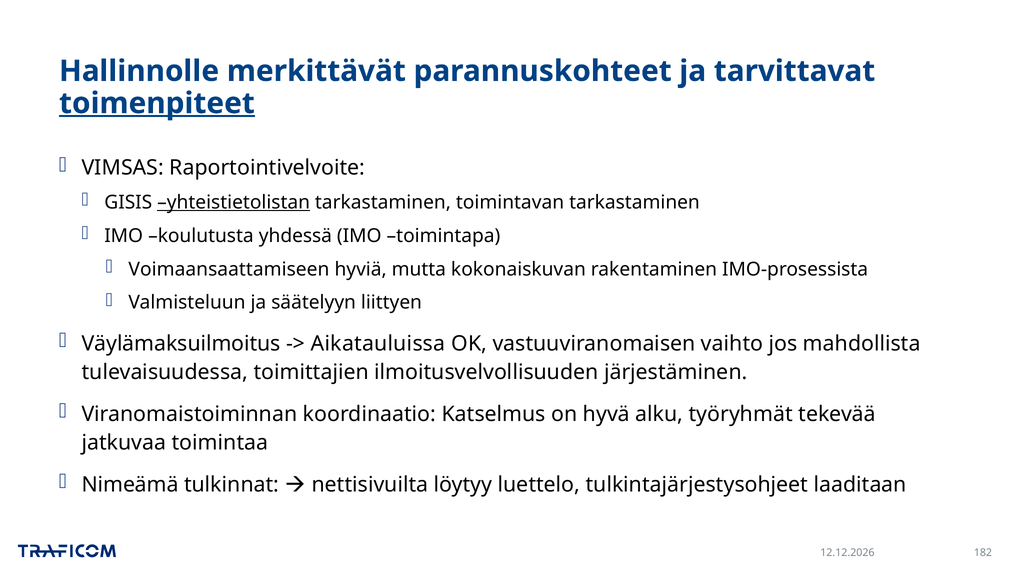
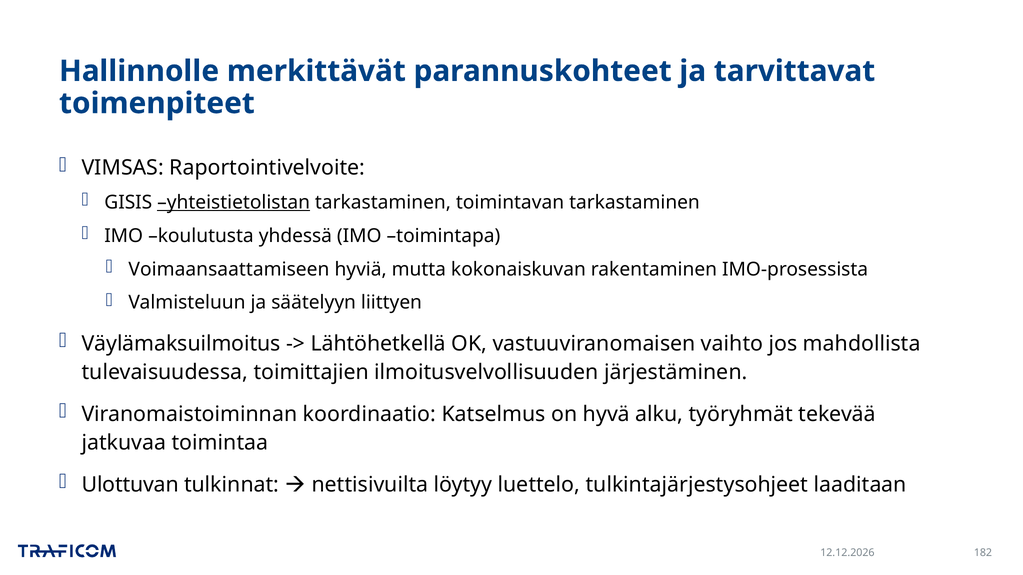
toimenpiteet underline: present -> none
Aikatauluissa: Aikatauluissa -> Lähtöhetkellä
Nimeämä: Nimeämä -> Ulottuvan
